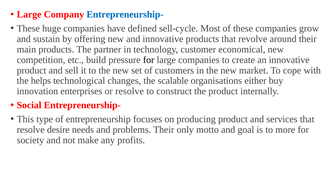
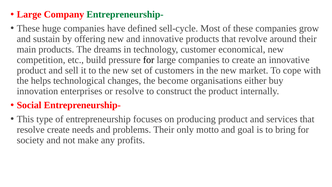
Entrepreneurship- at (125, 14) colour: blue -> green
partner: partner -> dreams
scalable: scalable -> become
resolve desire: desire -> create
more: more -> bring
